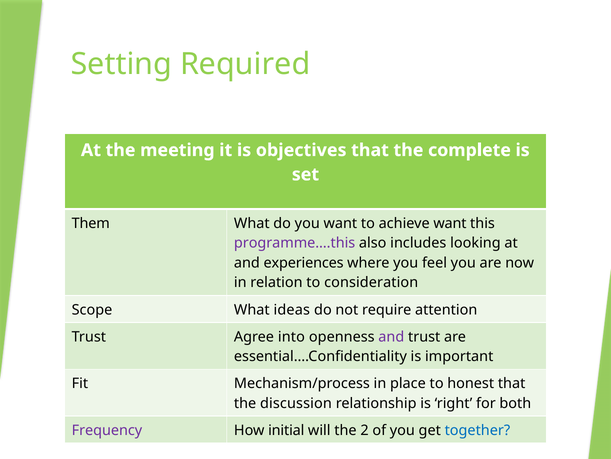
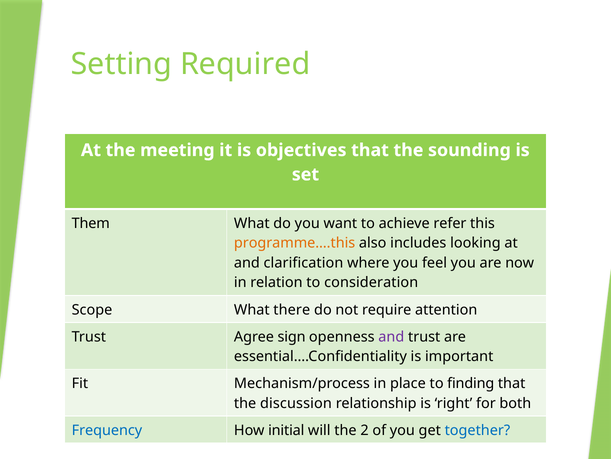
complete: complete -> sounding
achieve want: want -> refer
programme….this colour: purple -> orange
experiences: experiences -> clarification
ideas: ideas -> there
into: into -> sign
honest: honest -> finding
Frequency colour: purple -> blue
